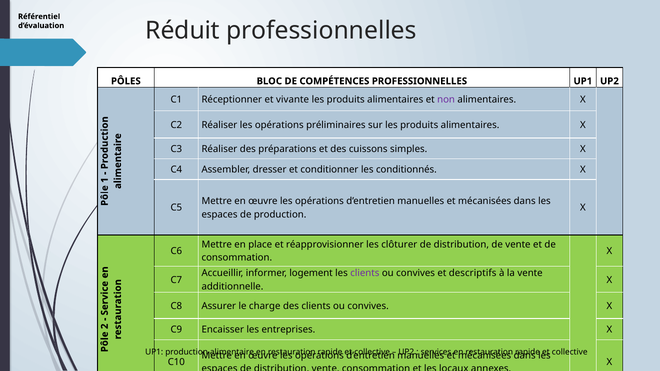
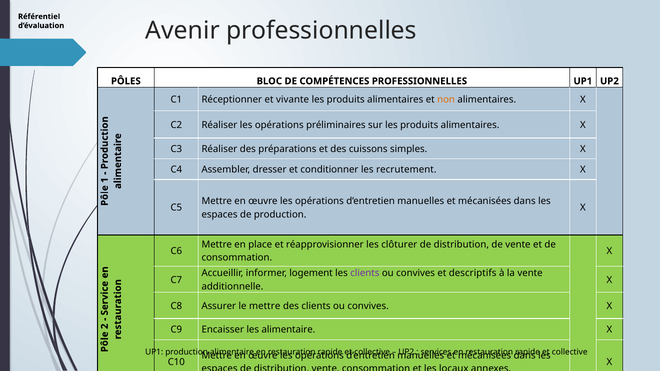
Réduit: Réduit -> Avenir
non colour: purple -> orange
conditionnés: conditionnés -> recrutement
le charge: charge -> mettre
les entreprises: entreprises -> alimentaire
